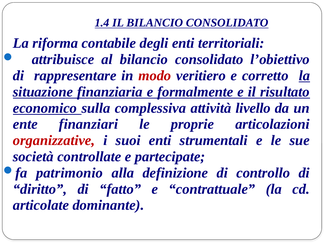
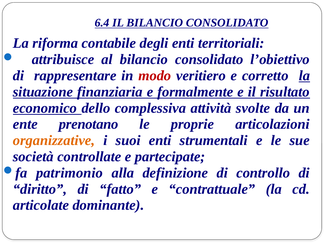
1.4: 1.4 -> 6.4
sulla: sulla -> dello
livello: livello -> svolte
finanziari: finanziari -> prenotano
organizzative colour: red -> orange
